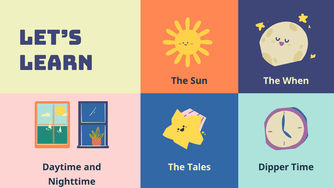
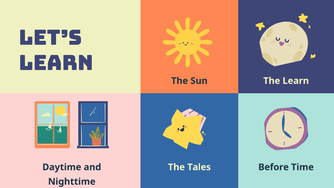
The When: When -> Learn
Dipper: Dipper -> Before
